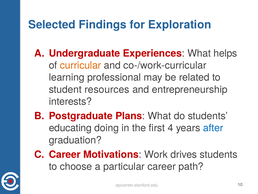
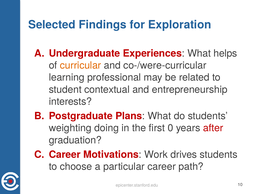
co-/work-curricular: co-/work-curricular -> co-/were-curricular
resources: resources -> contextual
educating: educating -> weighting
4: 4 -> 0
after colour: blue -> red
